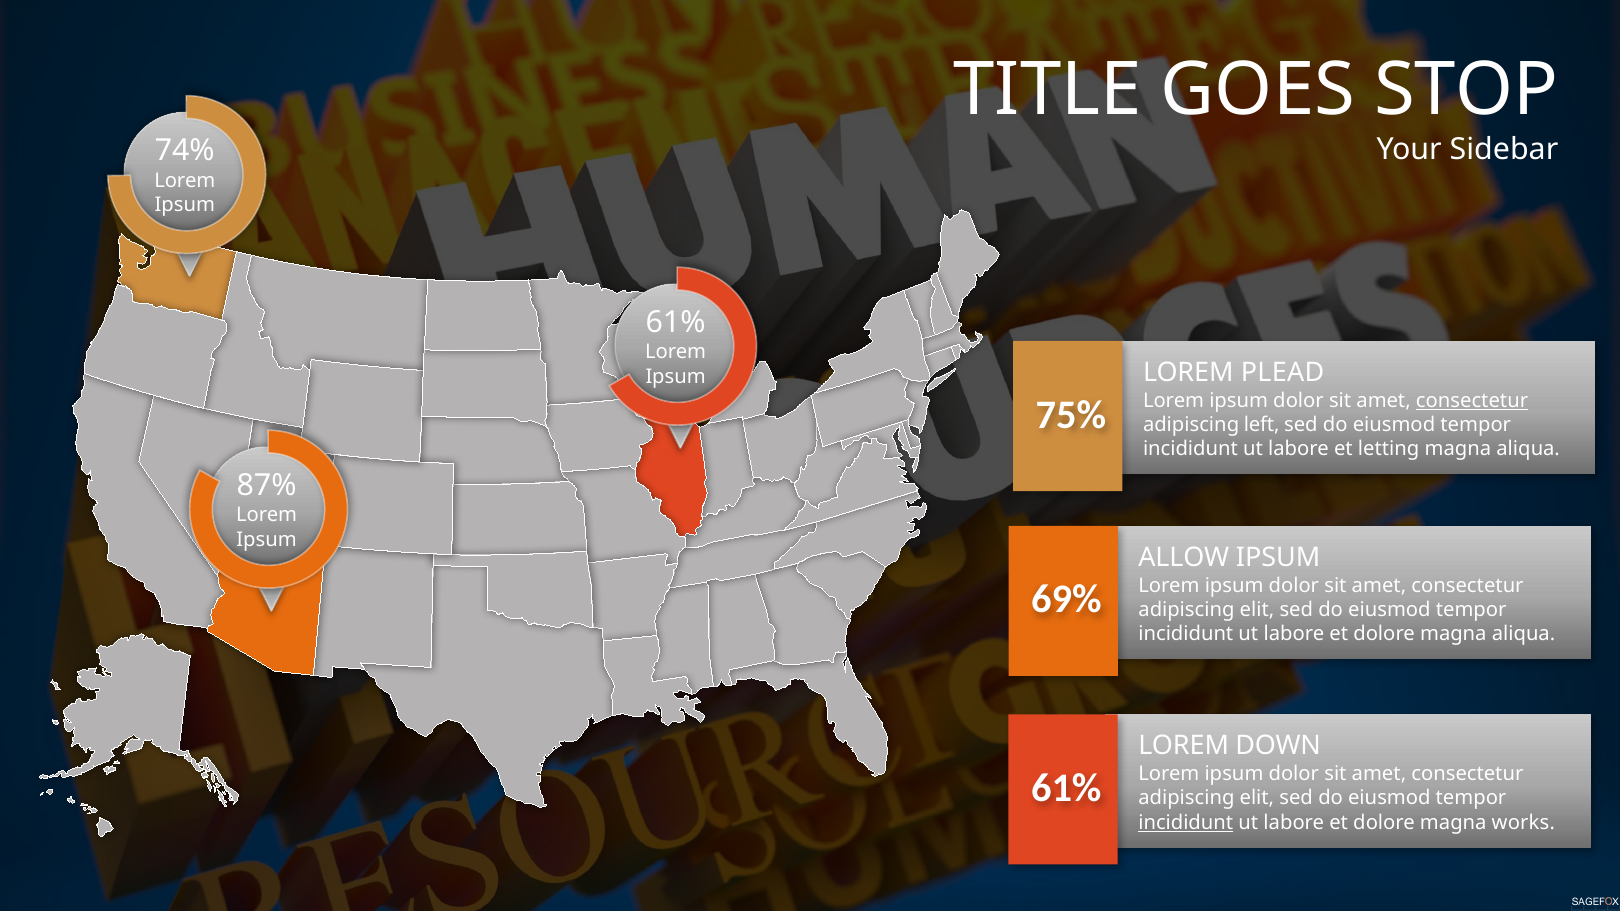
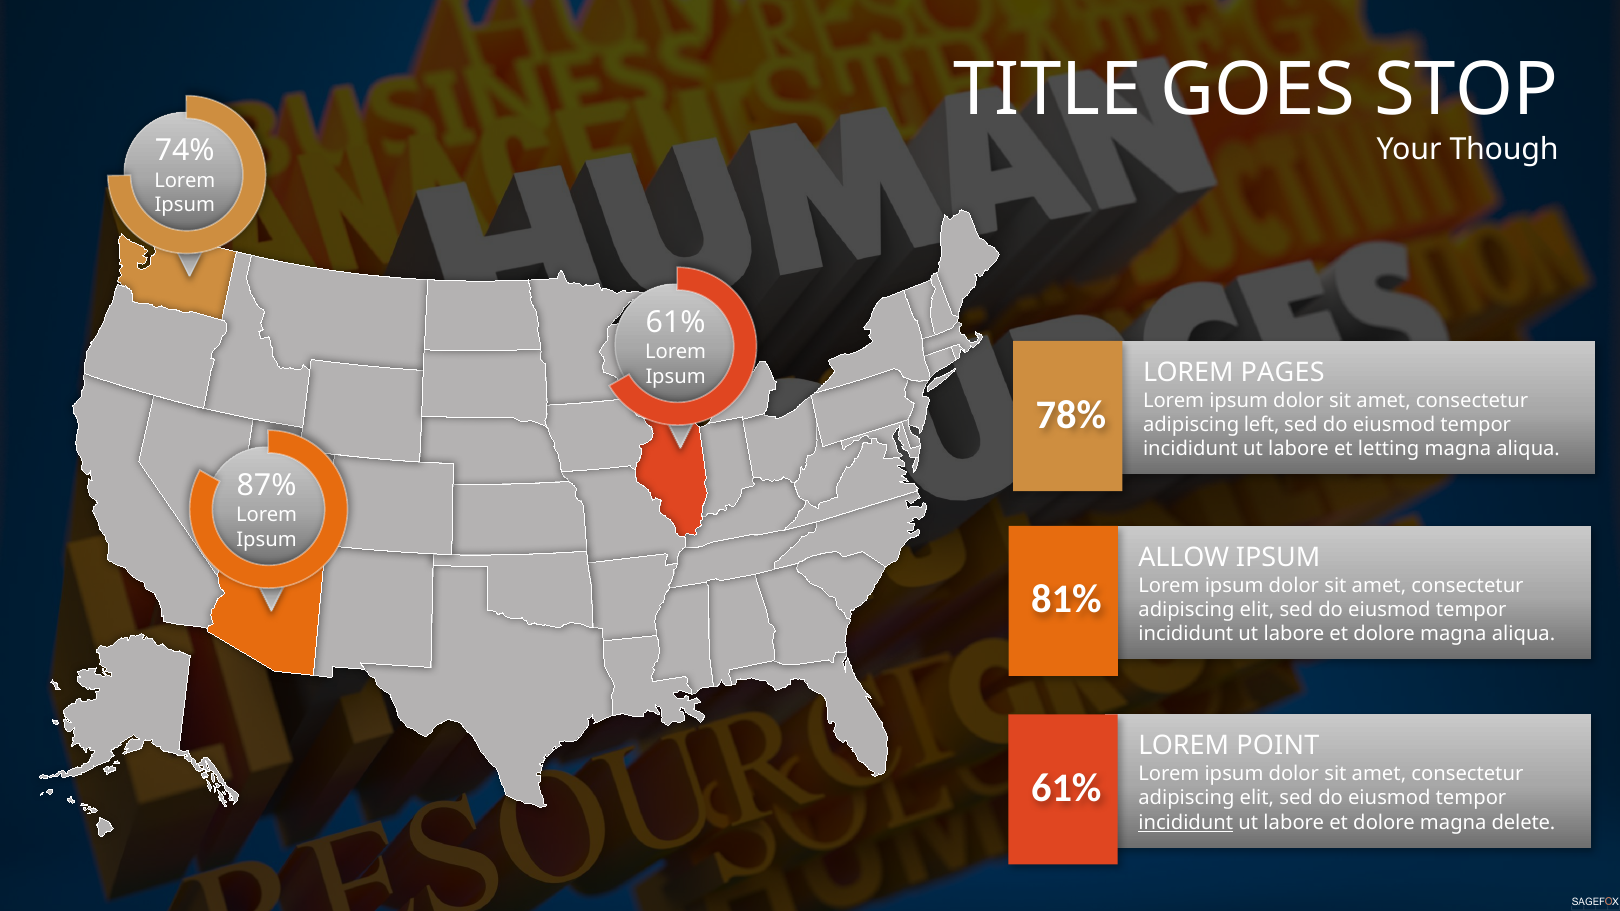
Sidebar: Sidebar -> Though
PLEAD: PLEAD -> PAGES
consectetur at (1472, 401) underline: present -> none
75%: 75% -> 78%
69%: 69% -> 81%
DOWN: DOWN -> POINT
works: works -> delete
